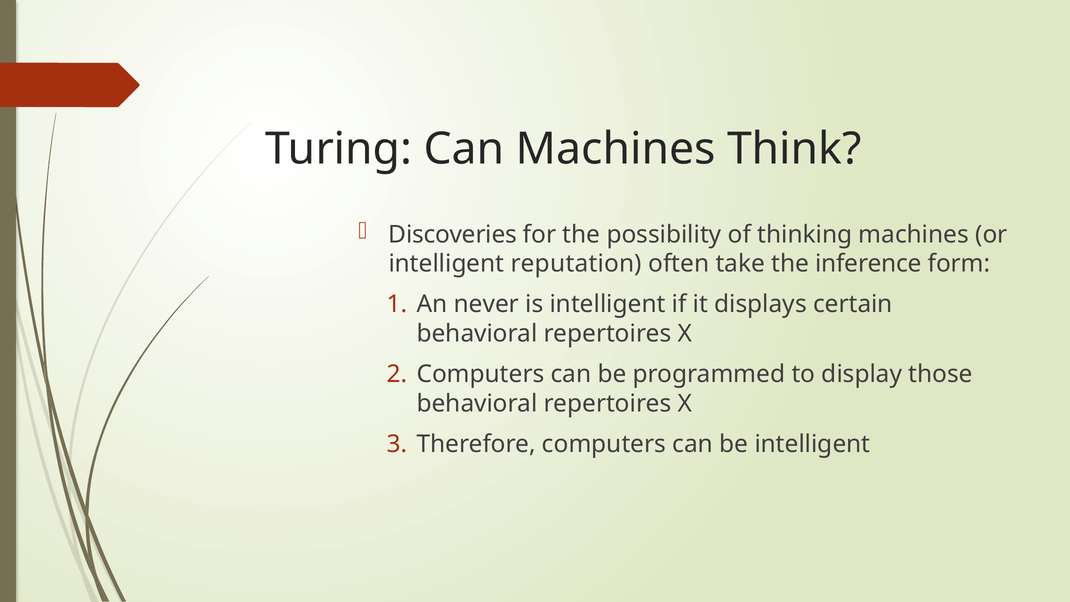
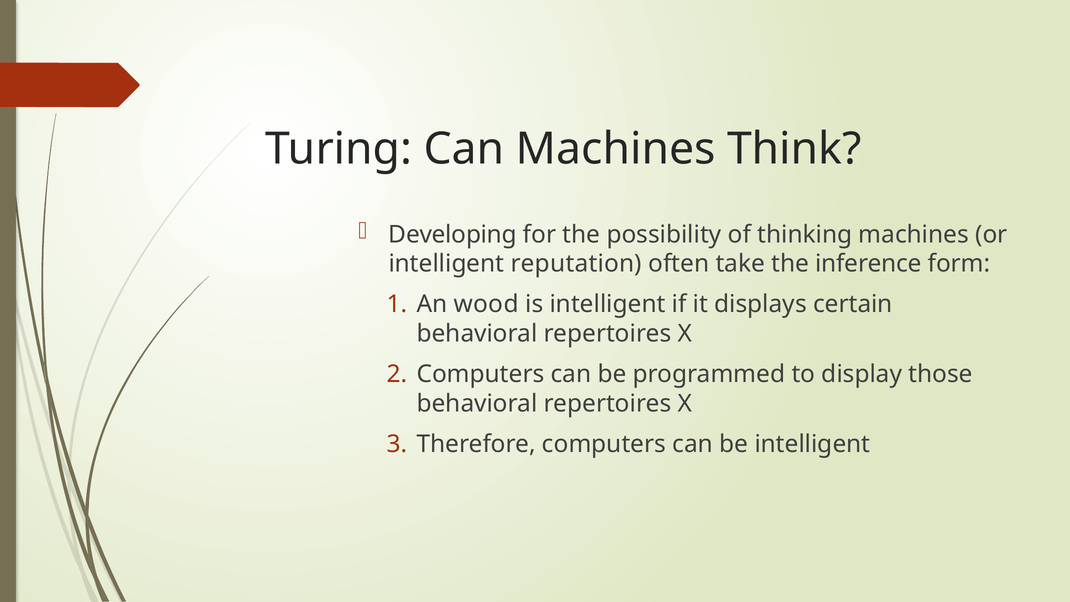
Discoveries: Discoveries -> Developing
never: never -> wood
